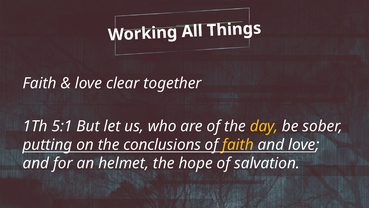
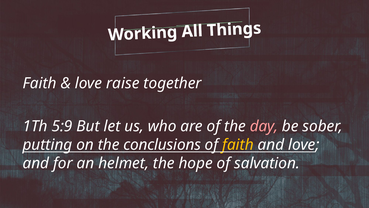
clear: clear -> raise
5:1: 5:1 -> 5:9
day colour: yellow -> pink
